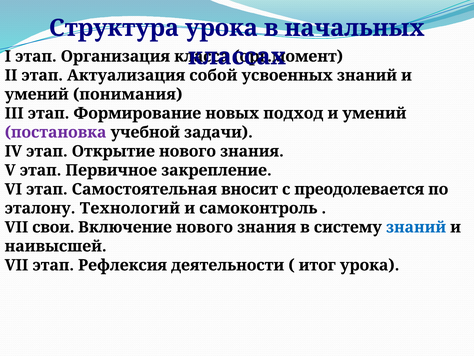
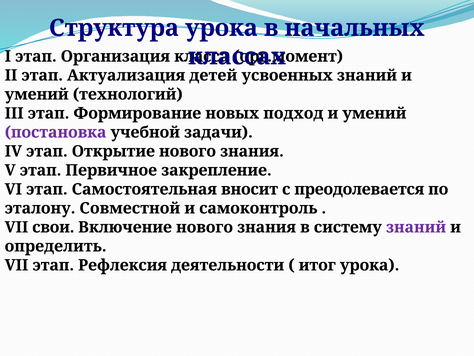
собой: собой -> детей
понимания: понимания -> технологий
Технологий: Технологий -> Совместной
знаний at (416, 227) colour: blue -> purple
наивысшей: наивысшей -> определить
